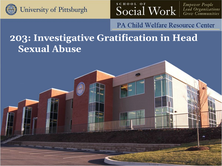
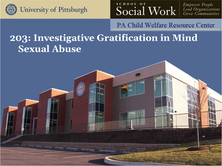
Head: Head -> Mind
